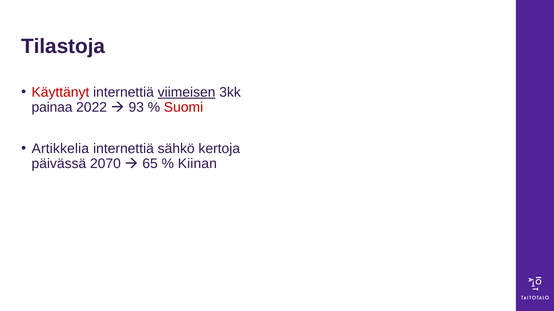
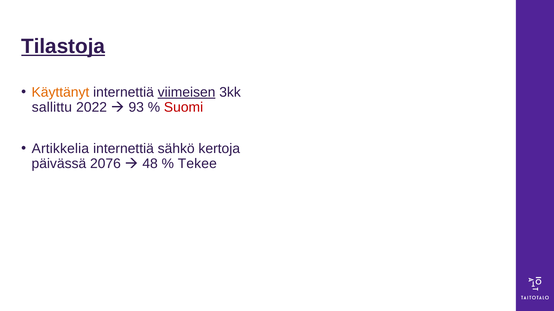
Tilastoja underline: none -> present
Käyttänyt colour: red -> orange
painaa: painaa -> sallittu
2070: 2070 -> 2076
65: 65 -> 48
Kiinan: Kiinan -> Tekee
